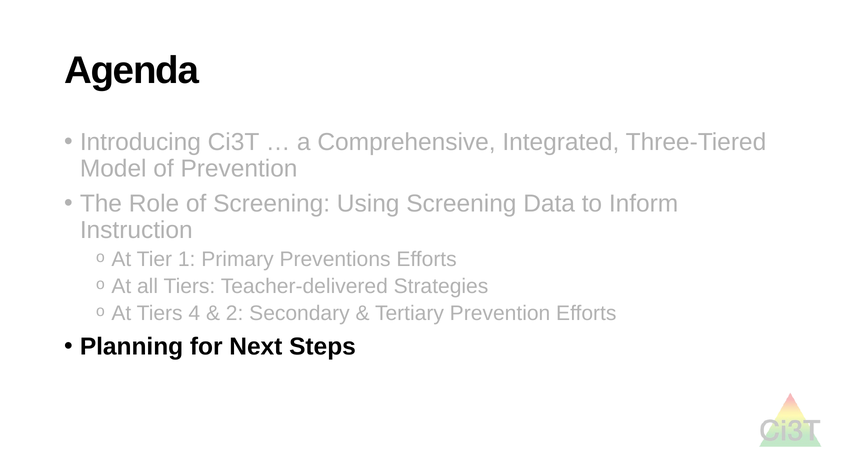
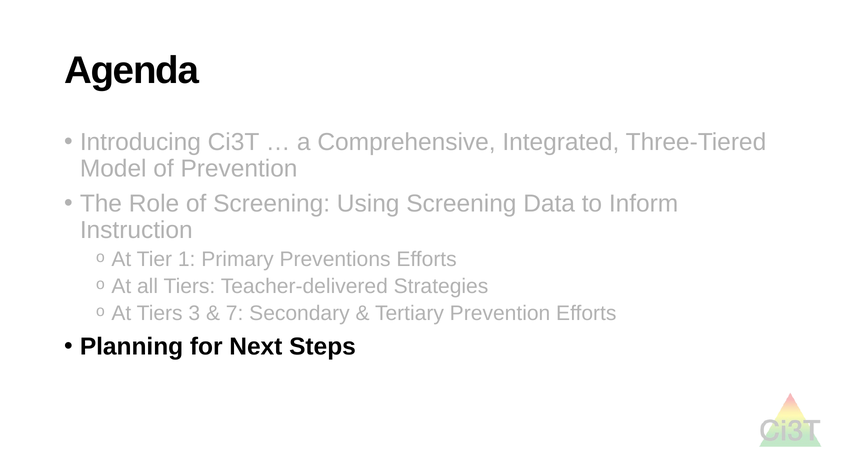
4: 4 -> 3
2: 2 -> 7
